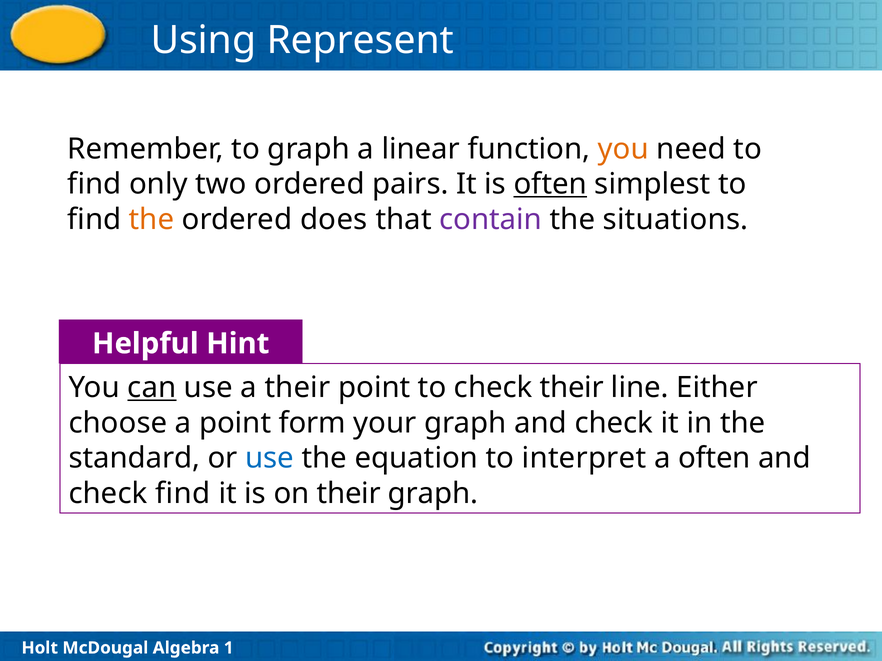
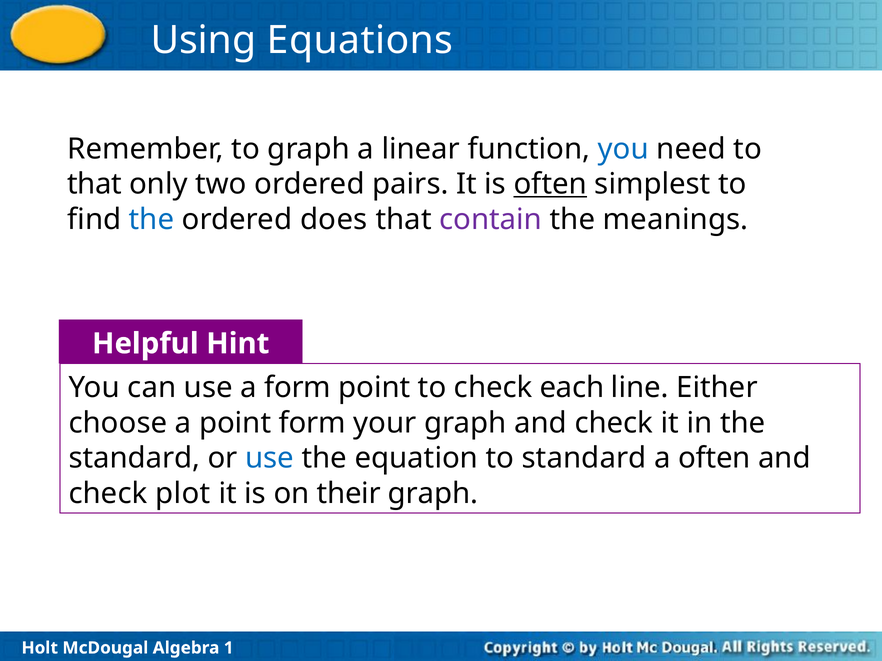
Represent: Represent -> Equations
you at (623, 149) colour: orange -> blue
find at (94, 184): find -> that
the at (152, 220) colour: orange -> blue
situations: situations -> meanings
can underline: present -> none
a their: their -> form
check their: their -> each
to interpret: interpret -> standard
check find: find -> plot
